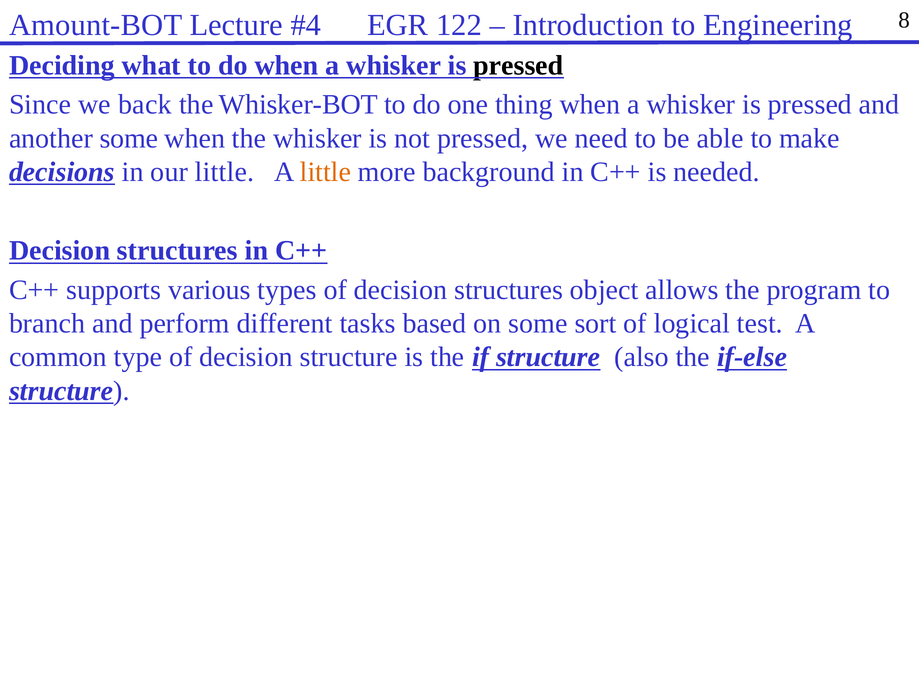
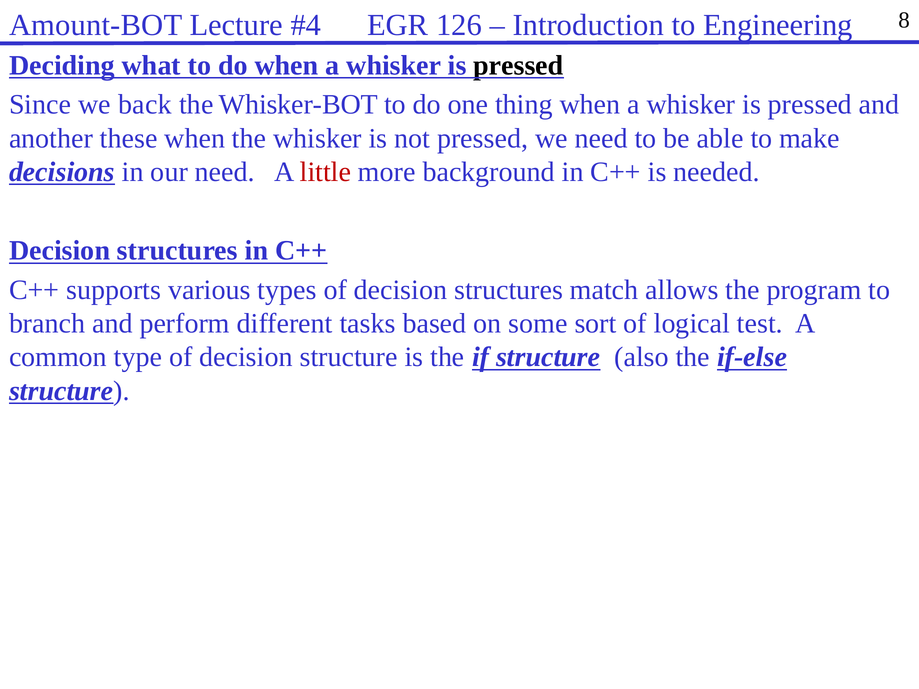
122: 122 -> 126
another some: some -> these
our little: little -> need
little at (325, 172) colour: orange -> red
object: object -> match
